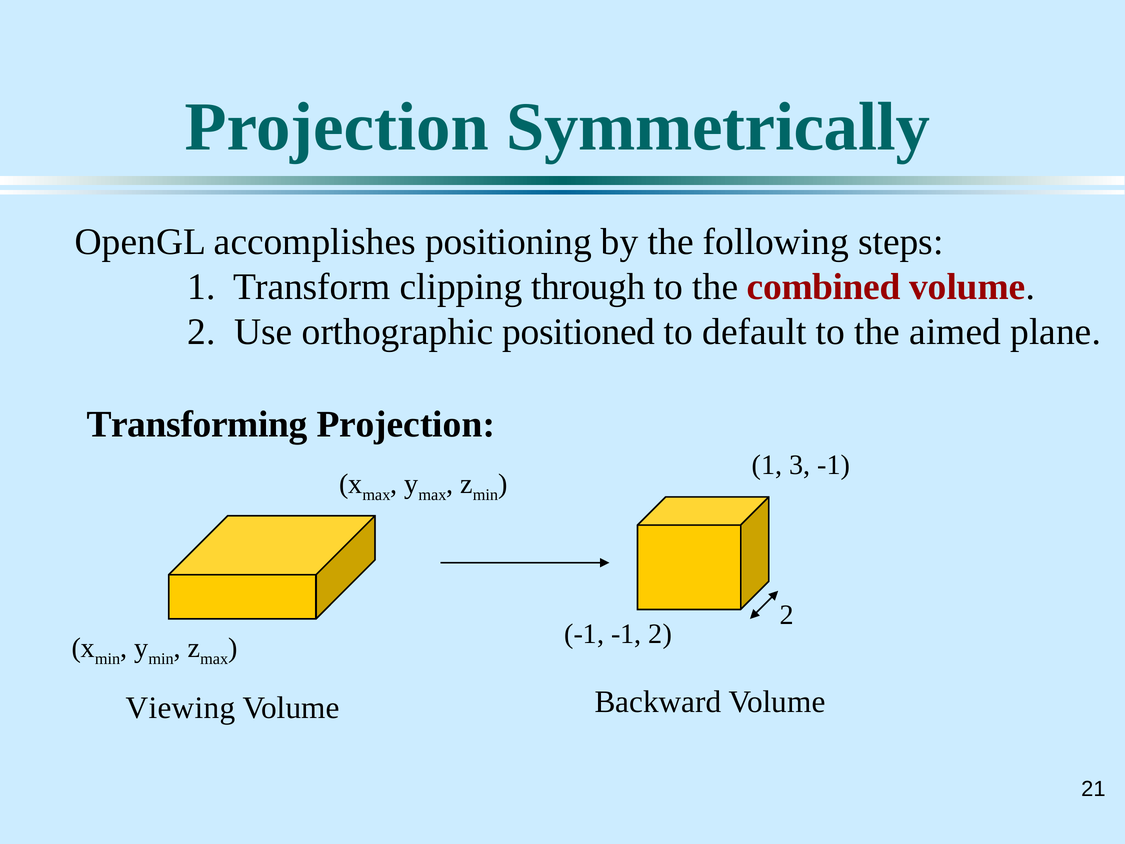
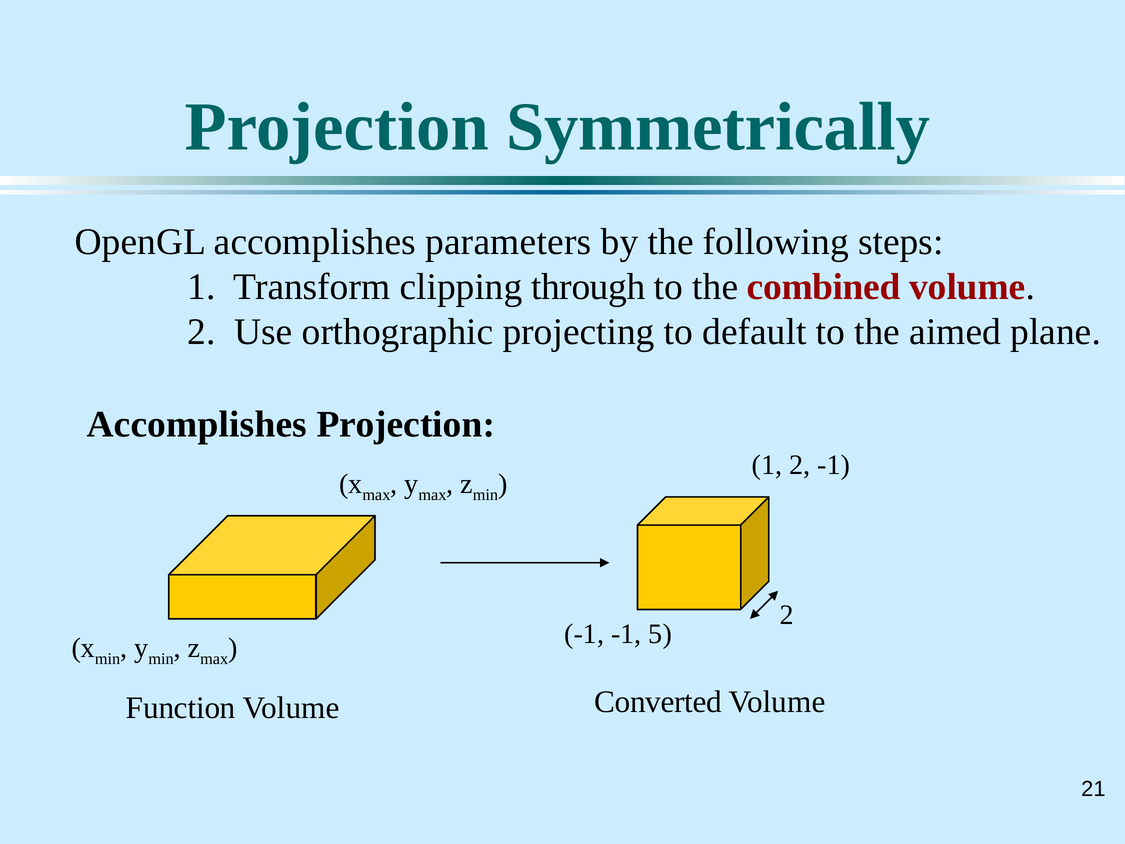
positioning: positioning -> parameters
positioned: positioned -> projecting
Transforming at (197, 424): Transforming -> Accomplishes
1 3: 3 -> 2
-1 -1 2: 2 -> 5
Viewing: Viewing -> Function
Backward: Backward -> Converted
